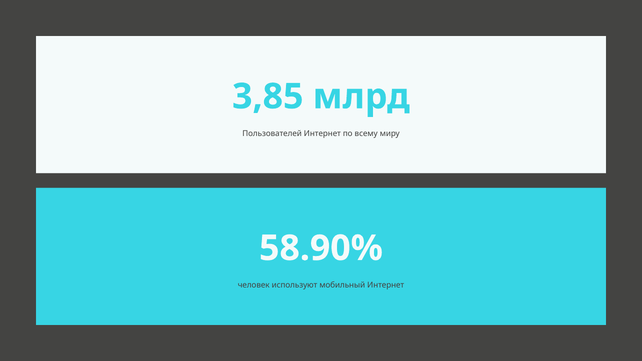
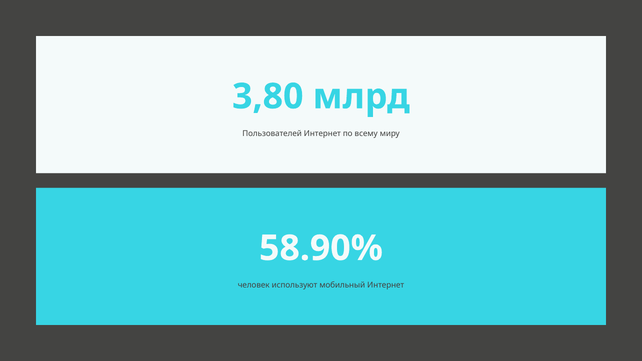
3,85: 3,85 -> 3,80
